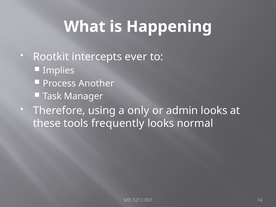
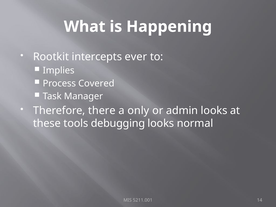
Another: Another -> Covered
using: using -> there
frequently: frequently -> debugging
